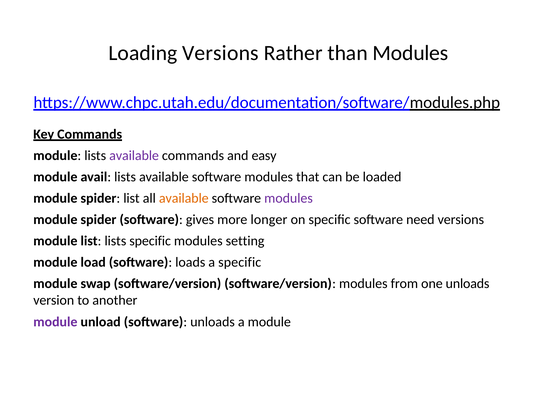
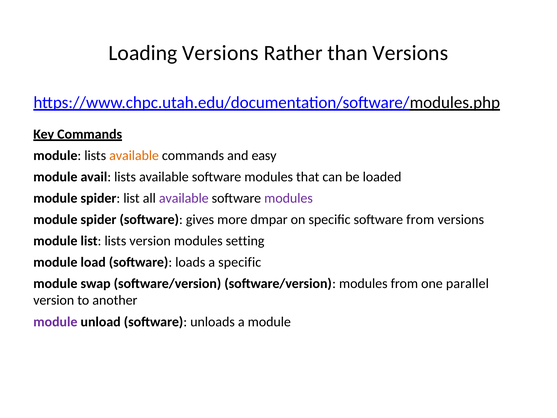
than Modules: Modules -> Versions
available at (134, 155) colour: purple -> orange
available at (184, 198) colour: orange -> purple
longer: longer -> dmpar
software need: need -> from
lists specific: specific -> version
one unloads: unloads -> parallel
